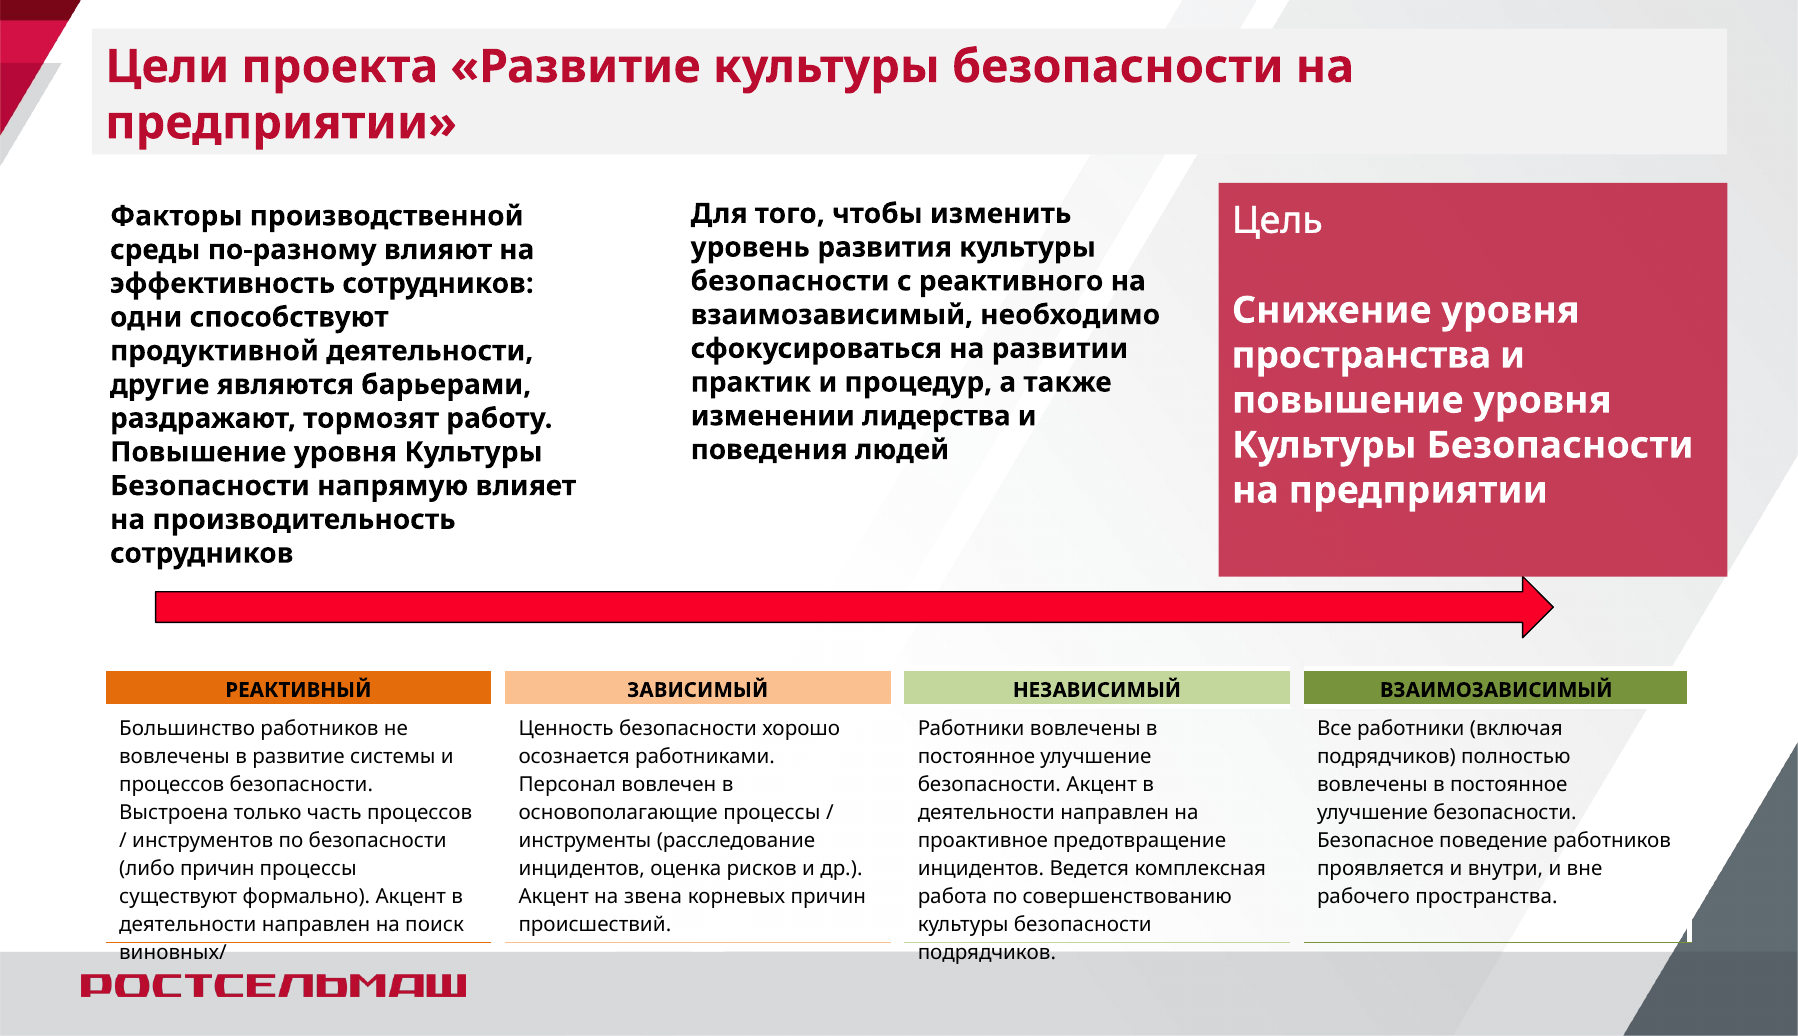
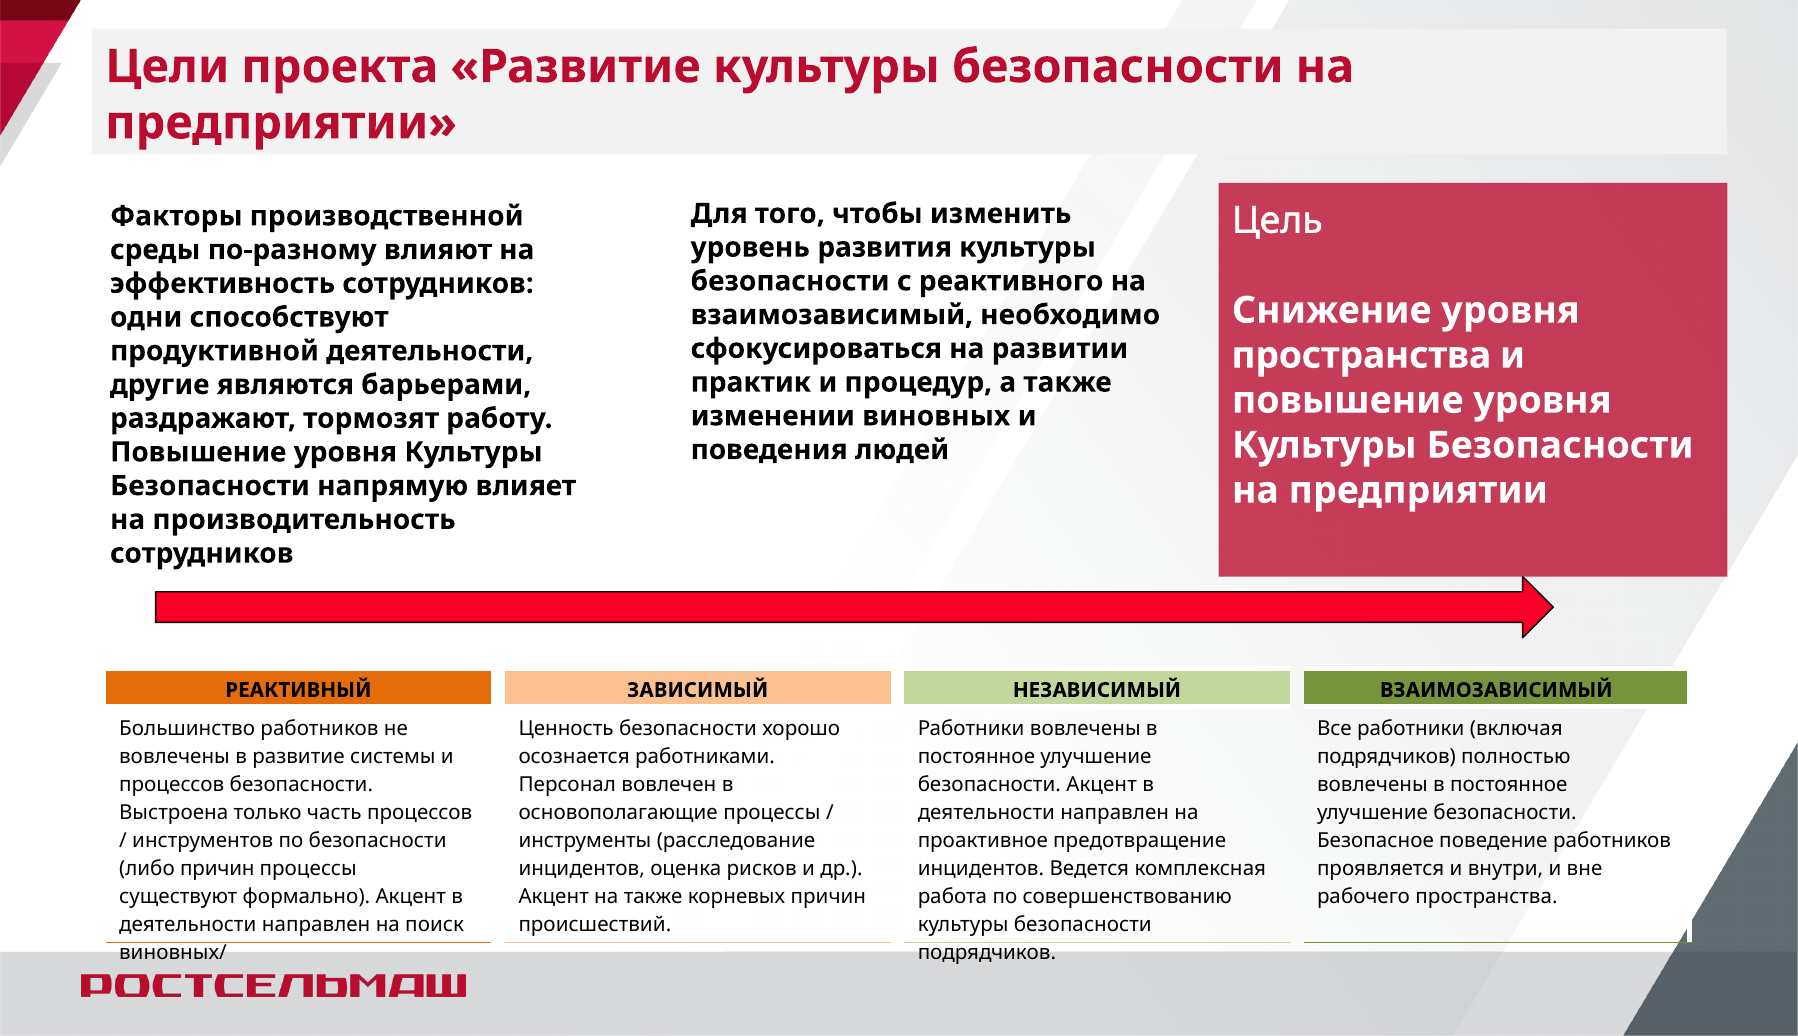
лидерства: лидерства -> виновных
на звена: звена -> также
